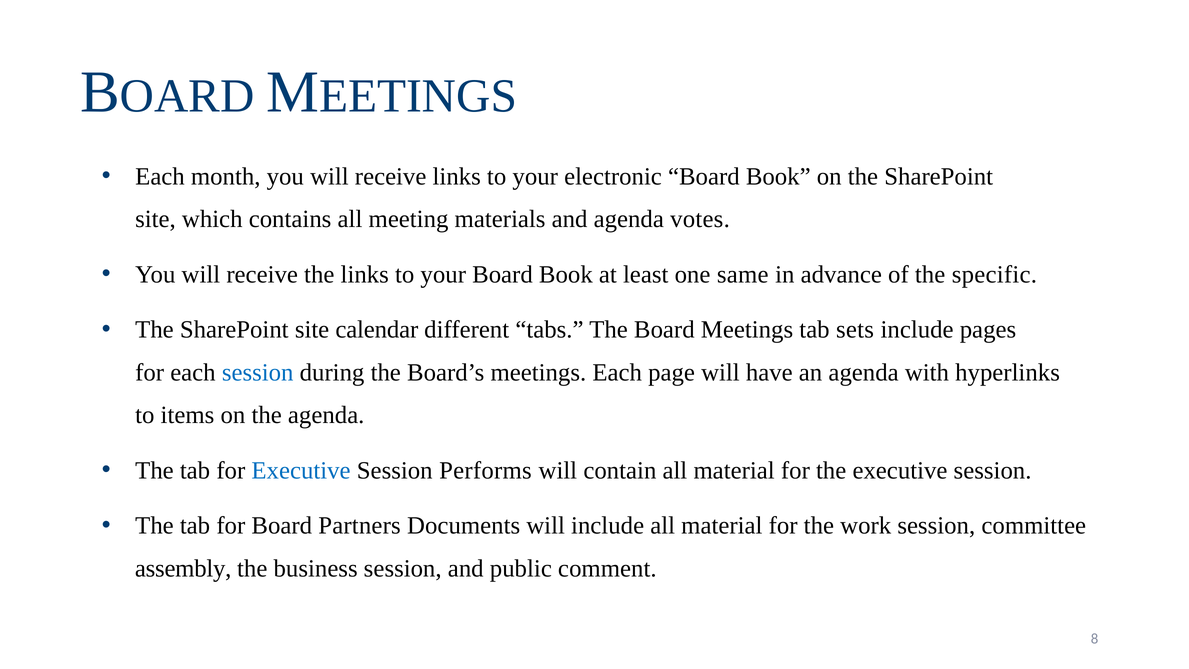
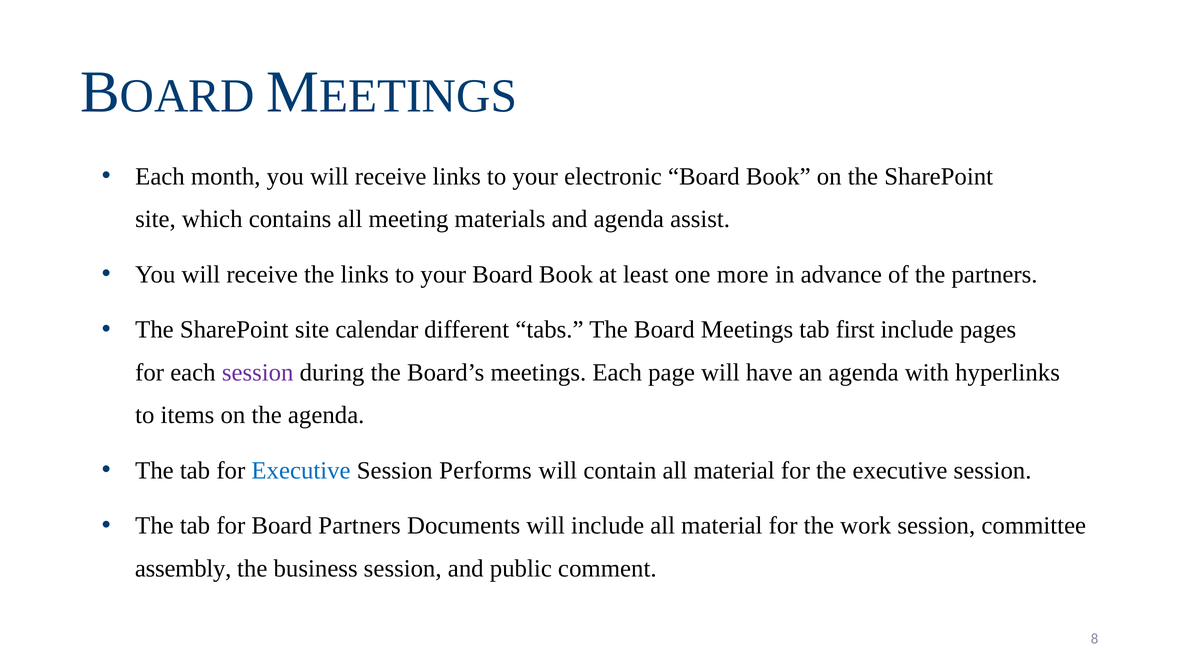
votes: votes -> assist
same: same -> more
the specific: specific -> partners
sets: sets -> first
session at (258, 372) colour: blue -> purple
